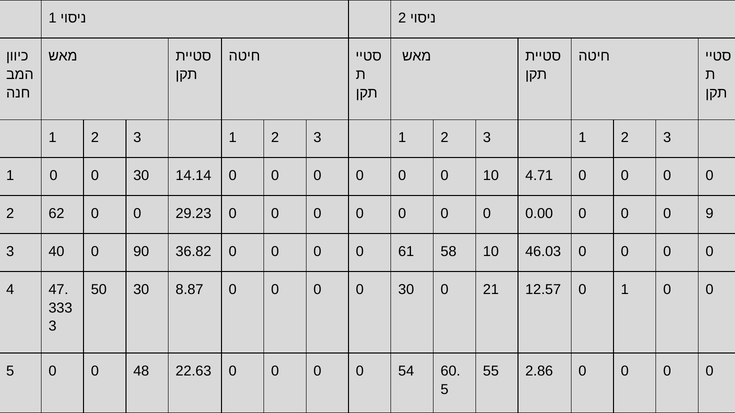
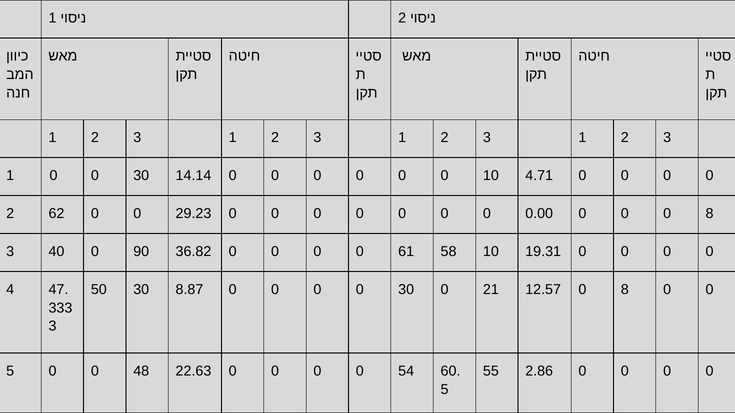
0 0 9: 9 -> 8
46.03: 46.03 -> 19.31
12.57 0 1: 1 -> 8
